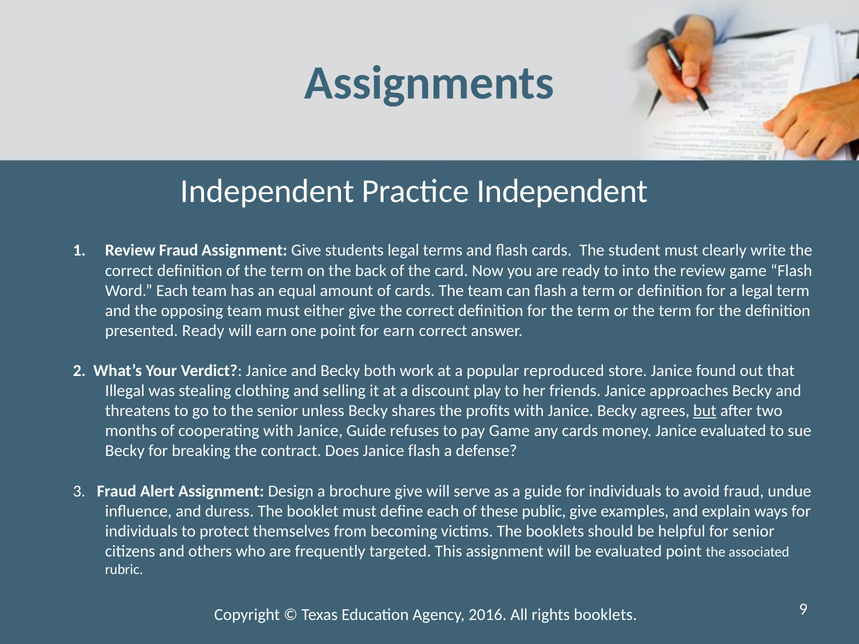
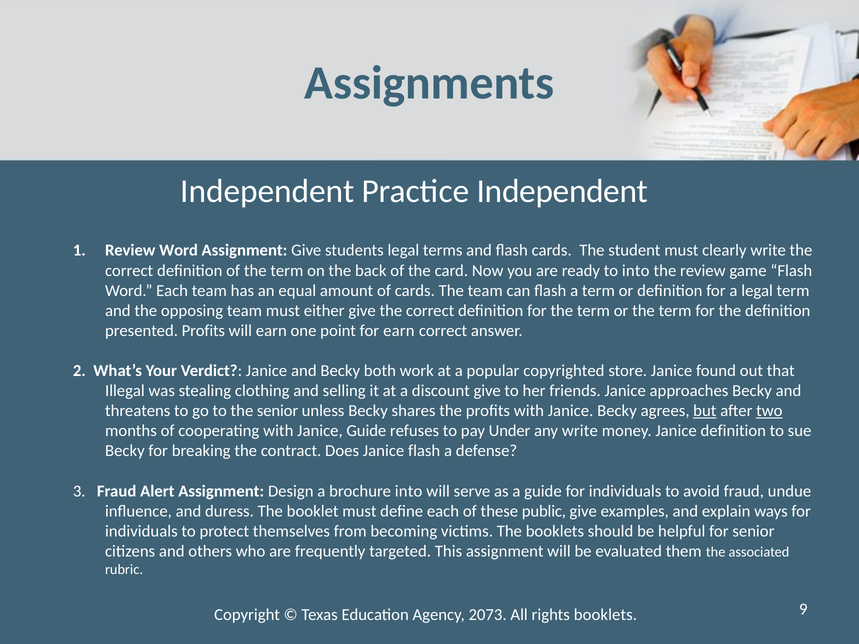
Review Fraud: Fraud -> Word
presented Ready: Ready -> Profits
reproduced: reproduced -> copyrighted
discount play: play -> give
two underline: none -> present
pay Game: Game -> Under
any cards: cards -> write
Janice evaluated: evaluated -> definition
brochure give: give -> into
evaluated point: point -> them
2016: 2016 -> 2073
